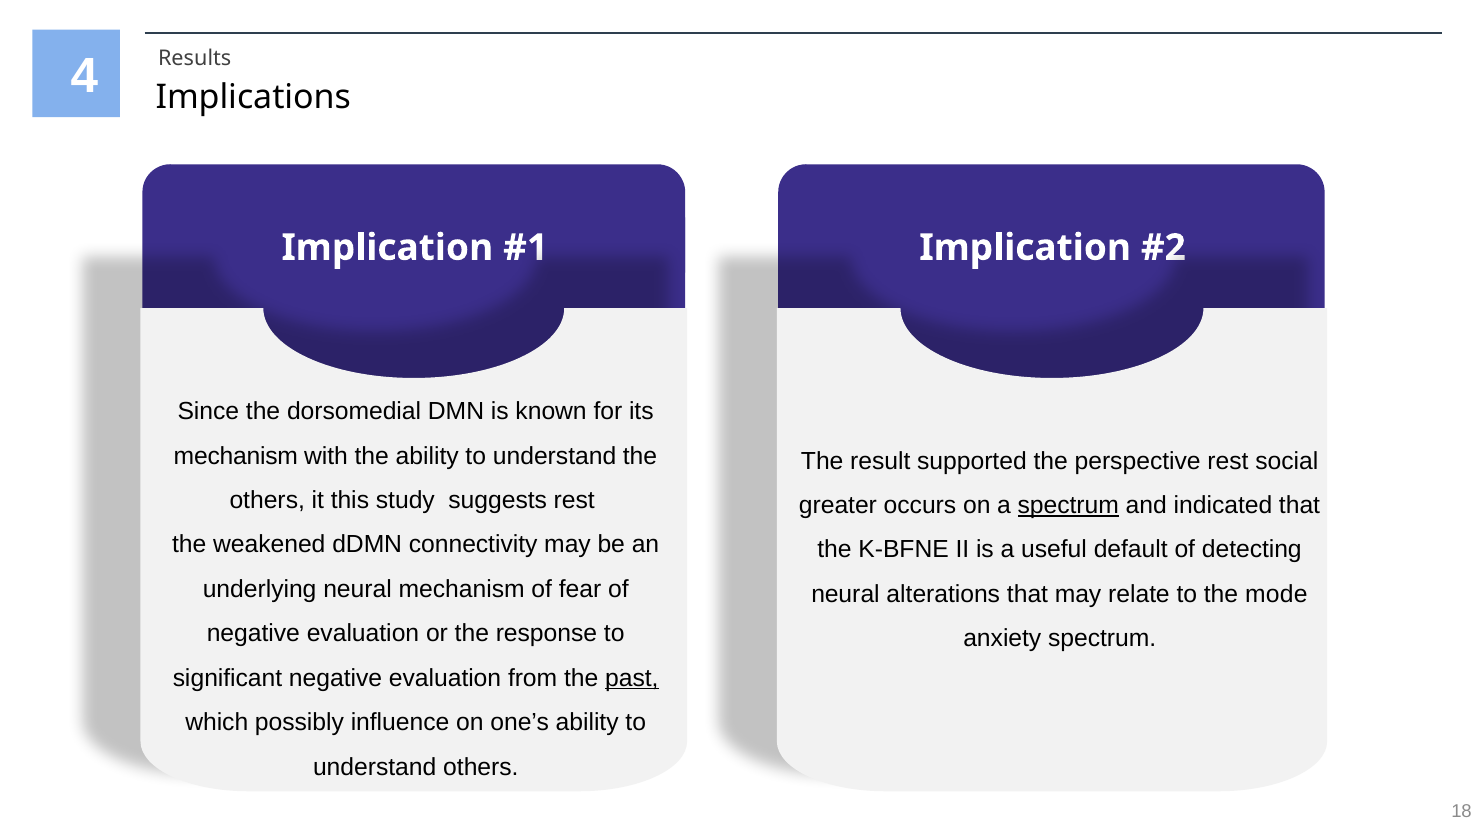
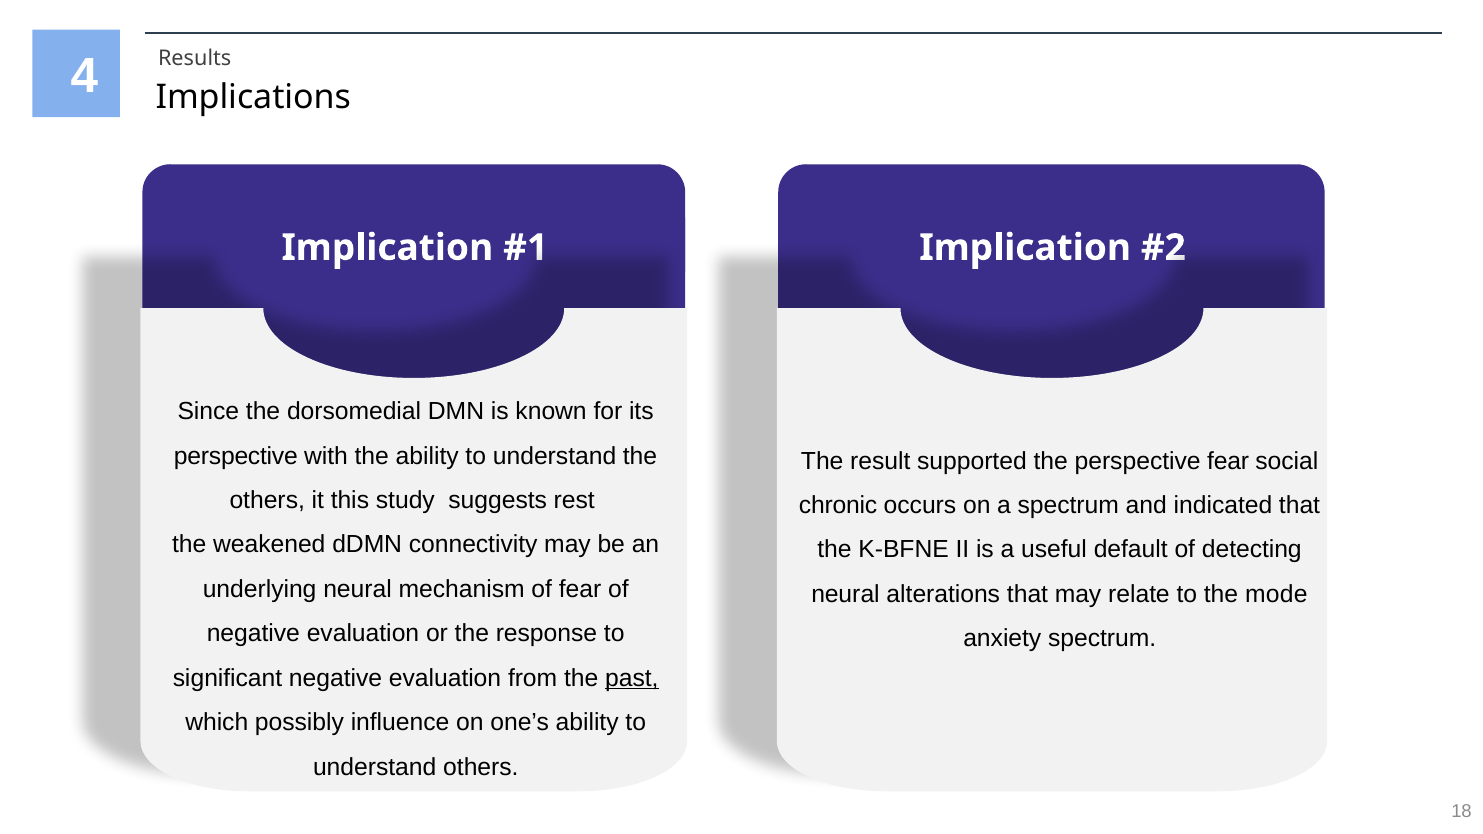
mechanism at (236, 456): mechanism -> perspective
perspective rest: rest -> fear
greater: greater -> chronic
spectrum at (1068, 505) underline: present -> none
